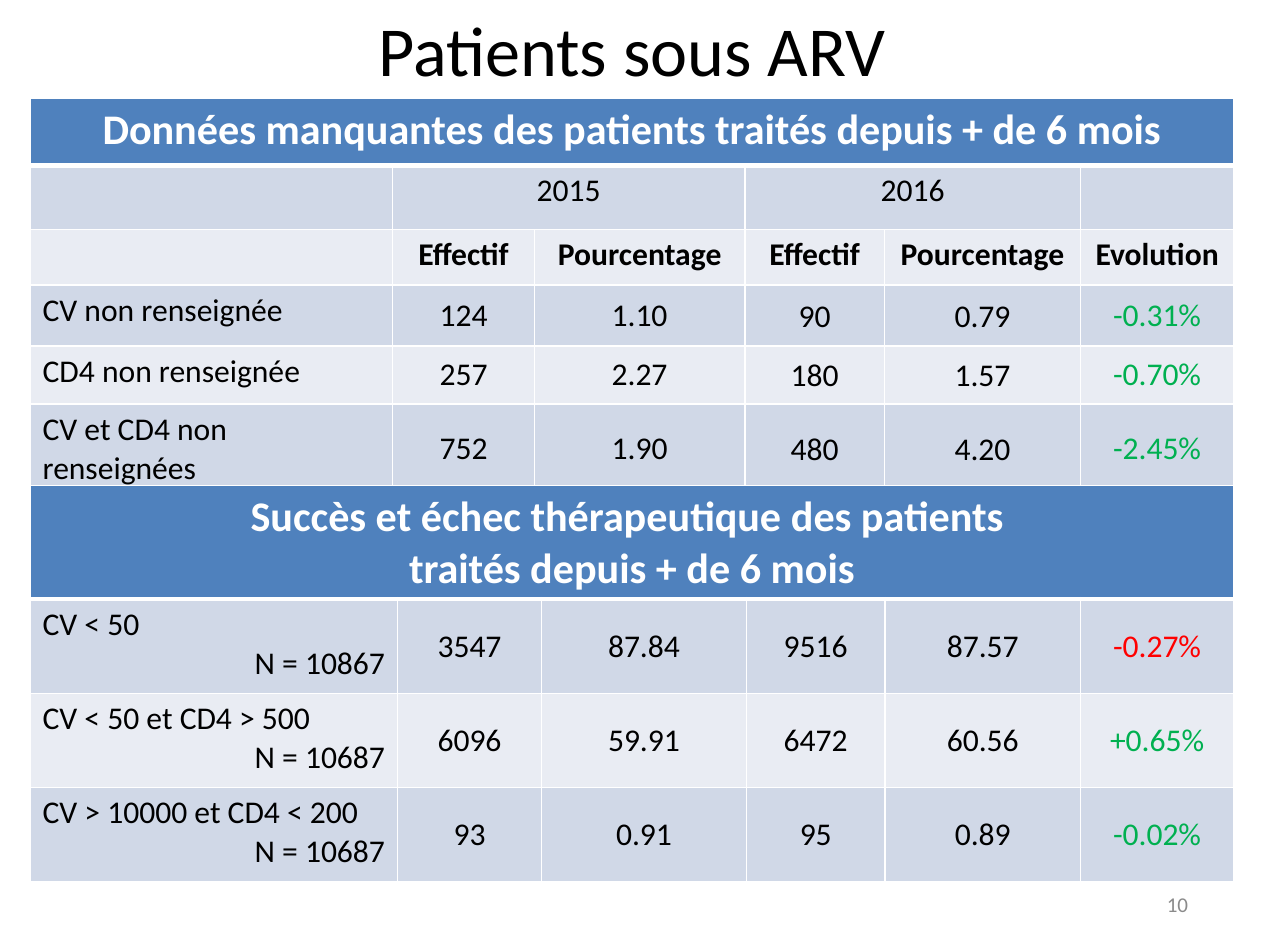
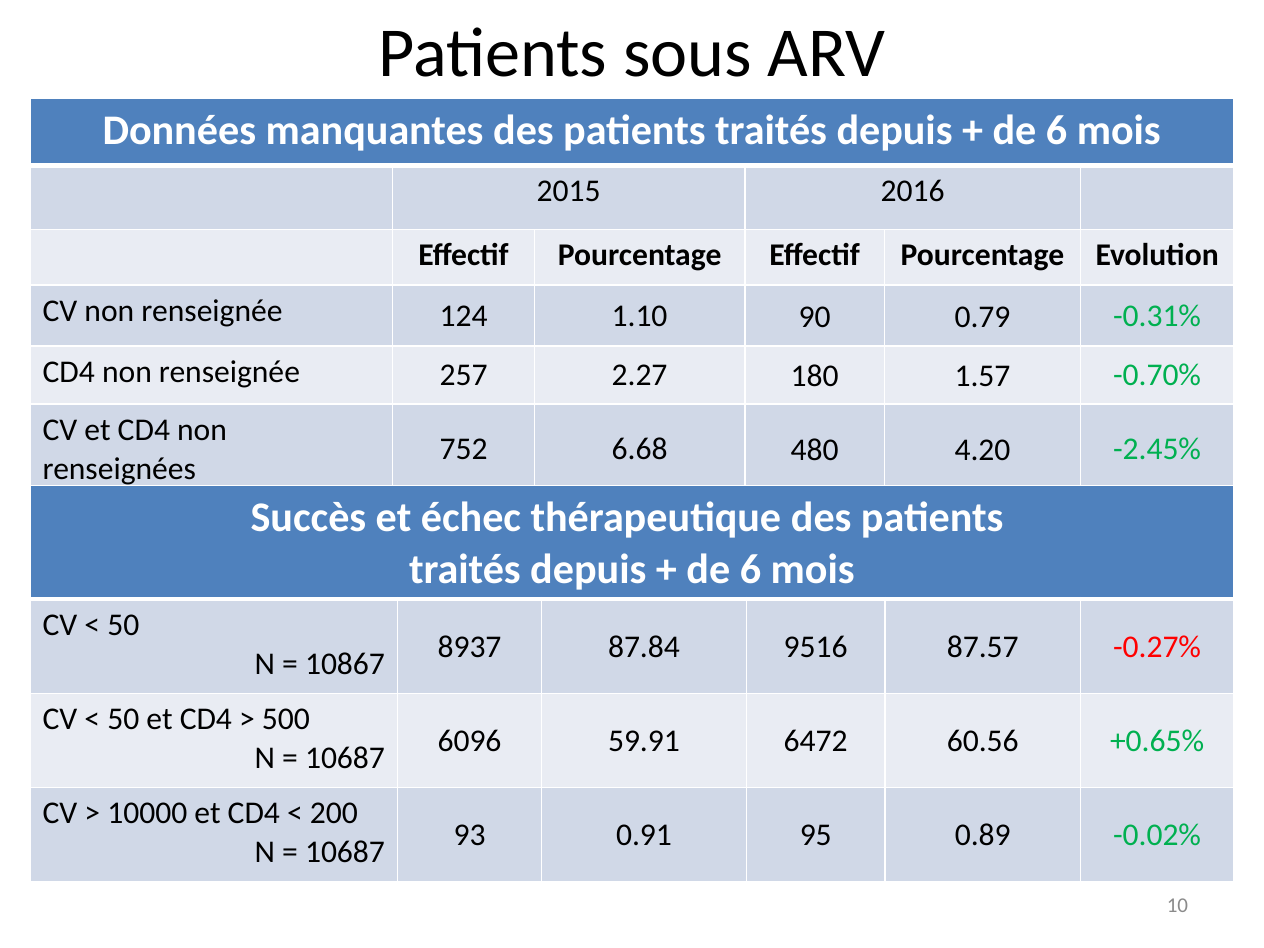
1.90: 1.90 -> 6.68
3547: 3547 -> 8937
